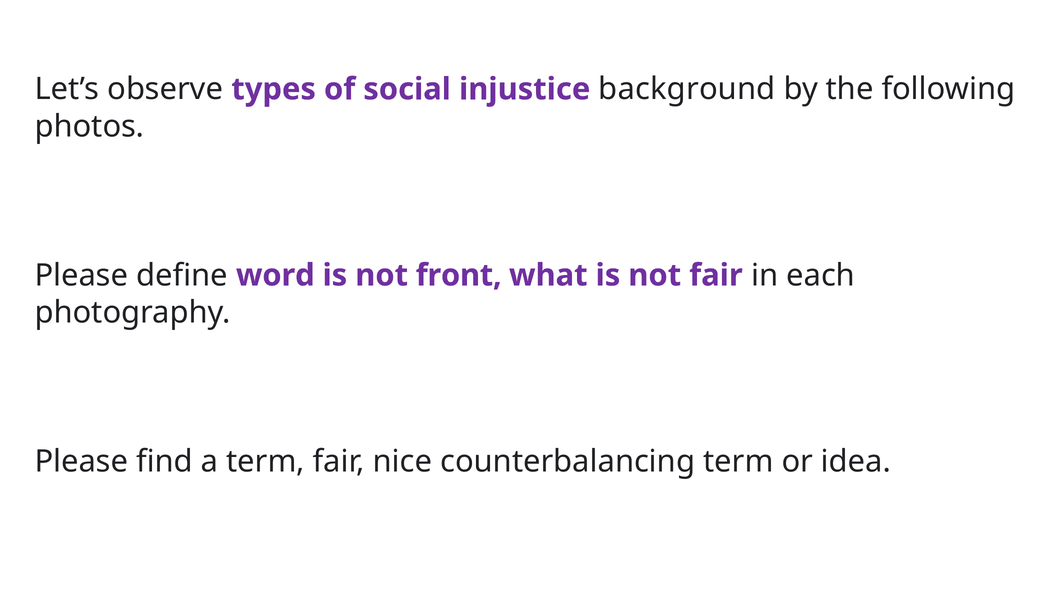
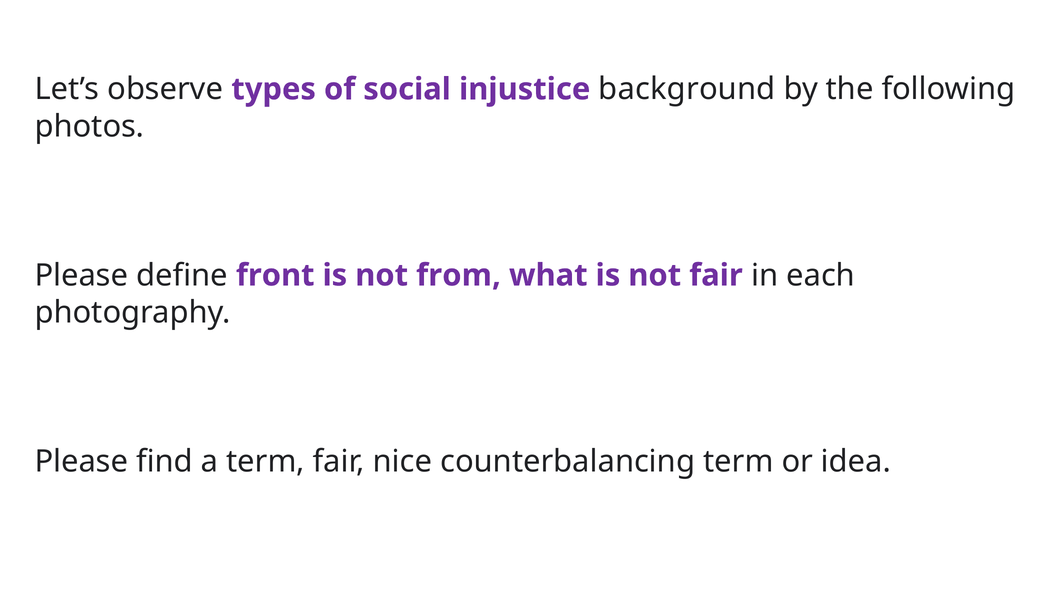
word: word -> front
front: front -> from
